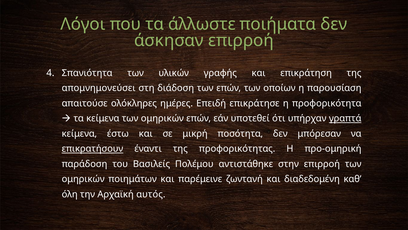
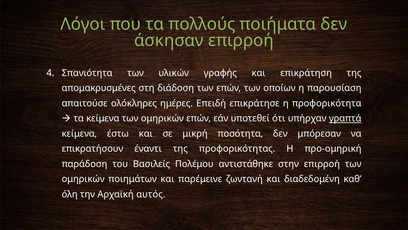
άλλωστε: άλλωστε -> πολλούς
απομνημονεύσει: απομνημονεύσει -> απομακρυσμένες
επικρατήσουν underline: present -> none
